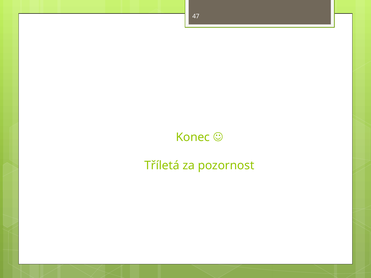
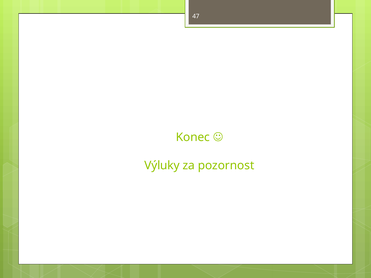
Tříletá: Tříletá -> Výluky
